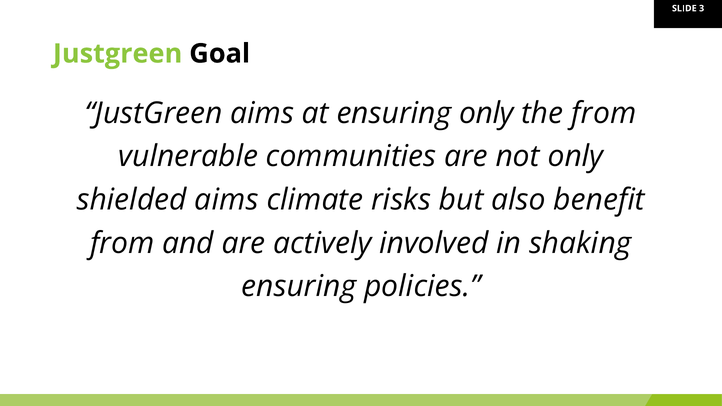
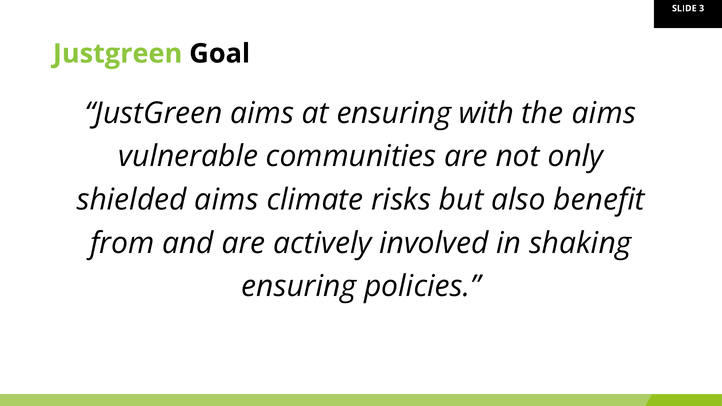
ensuring only: only -> with
the from: from -> aims
